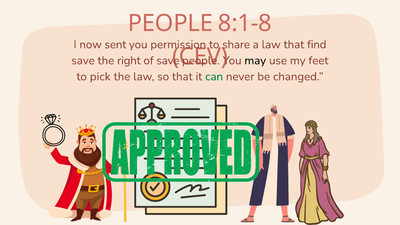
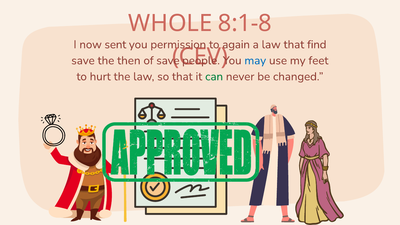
PEOPLE at (170, 23): PEOPLE -> WHOLE
share: share -> again
right: right -> then
may colour: black -> blue
pick: pick -> hurt
